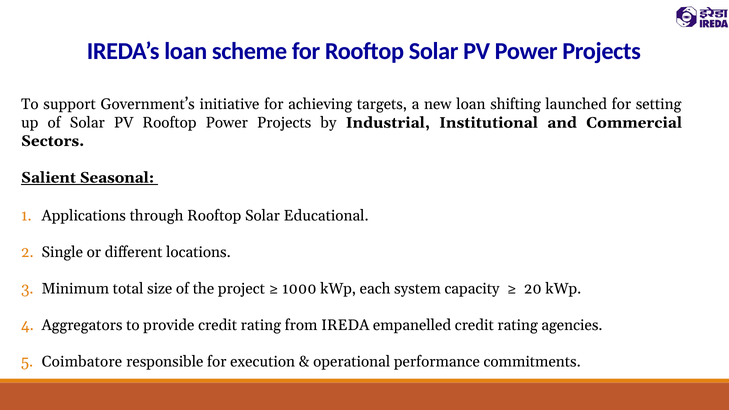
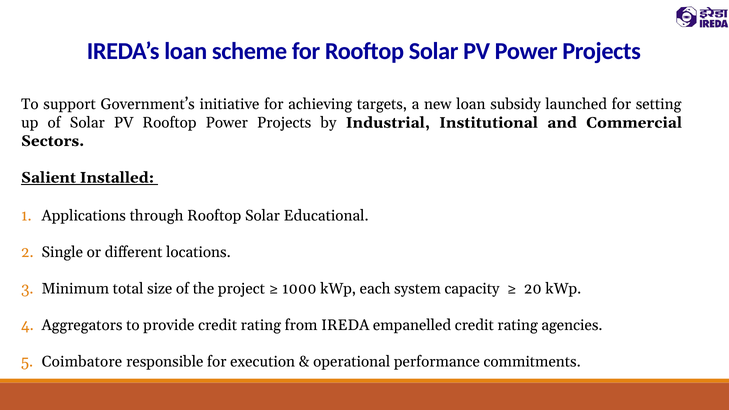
shifting: shifting -> subsidy
Seasonal: Seasonal -> Installed
